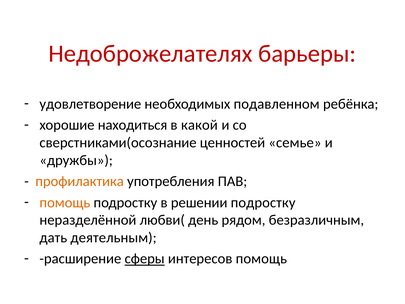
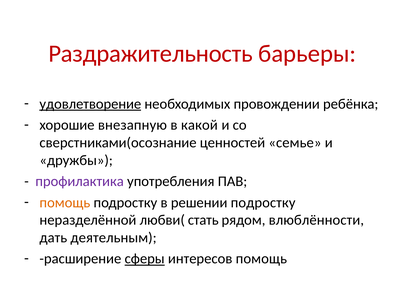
Недоброжелателях: Недоброжелателях -> Раздражительность
удовлетворение underline: none -> present
подавленном: подавленном -> провождении
находиться: находиться -> внезапную
профилактика colour: orange -> purple
день: день -> стать
безразличным: безразличным -> влюблённости
